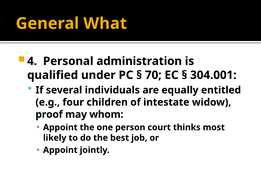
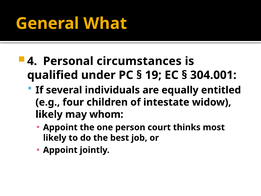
administration: administration -> circumstances
70: 70 -> 19
proof at (49, 114): proof -> likely
